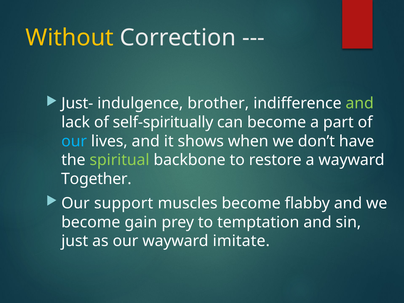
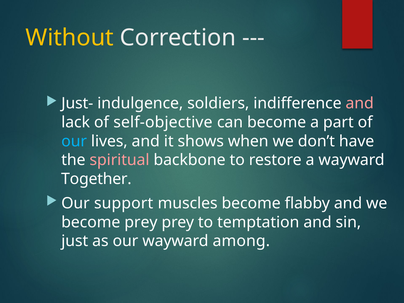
brother: brother -> soldiers
and at (360, 103) colour: light green -> pink
self-spiritually: self-spiritually -> self-objective
spiritual colour: light green -> pink
become gain: gain -> prey
imitate: imitate -> among
